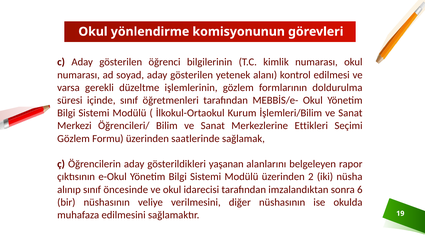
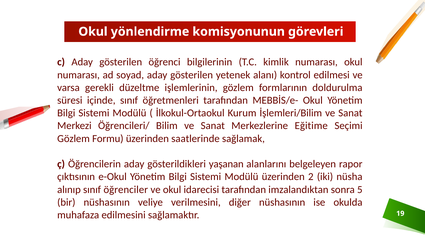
Ettikleri: Ettikleri -> Eğitime
öncesinde: öncesinde -> öğrenciler
6: 6 -> 5
